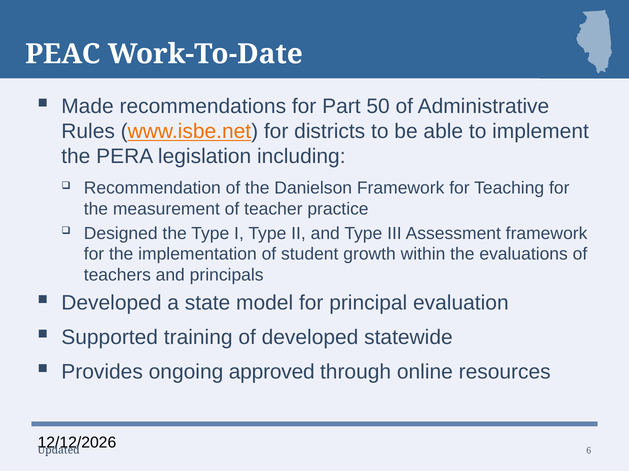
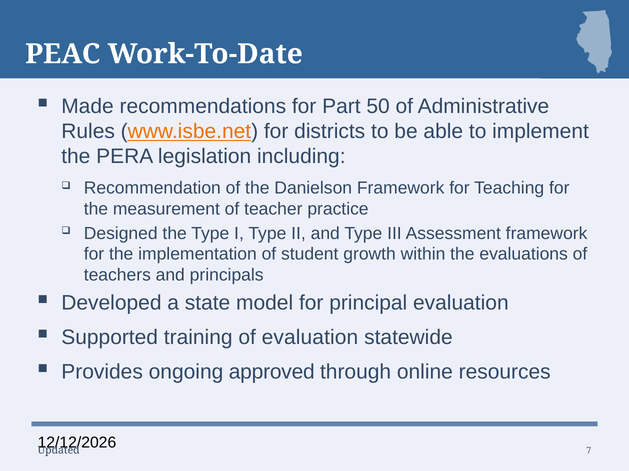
of developed: developed -> evaluation
6: 6 -> 7
